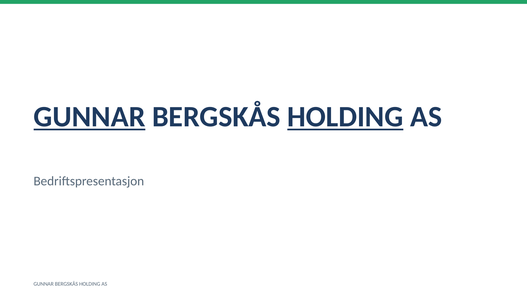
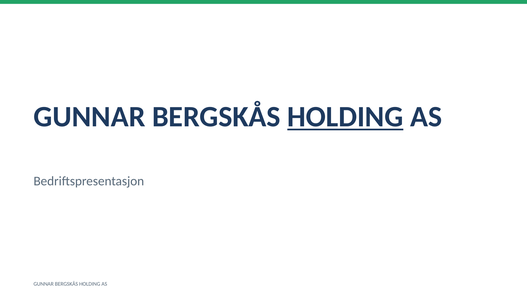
GUNNAR at (89, 117) underline: present -> none
